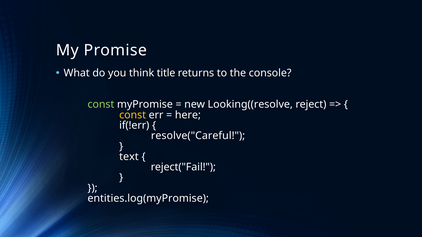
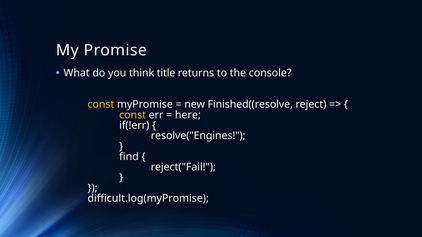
const at (101, 105) colour: light green -> yellow
Looking((resolve: Looking((resolve -> Finished((resolve
resolve("Careful: resolve("Careful -> resolve("Engines
text: text -> find
entities.log(myPromise: entities.log(myPromise -> difficult.log(myPromise
